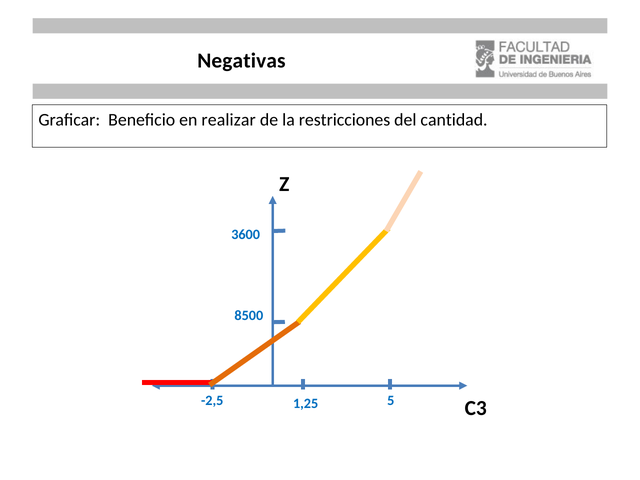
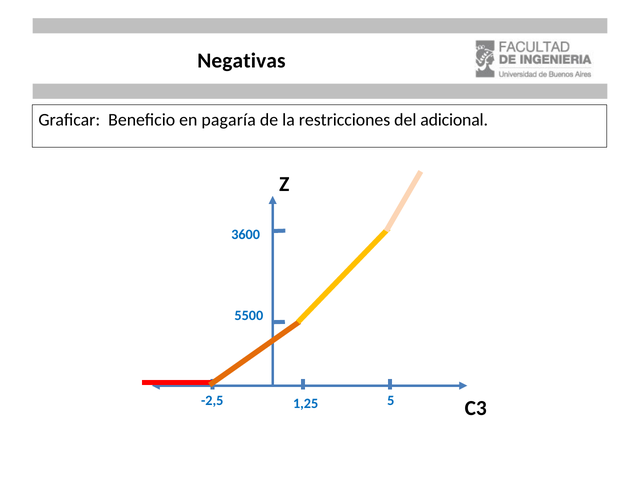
realizar: realizar -> pagaría
cantidad: cantidad -> adicional
8500: 8500 -> 5500
